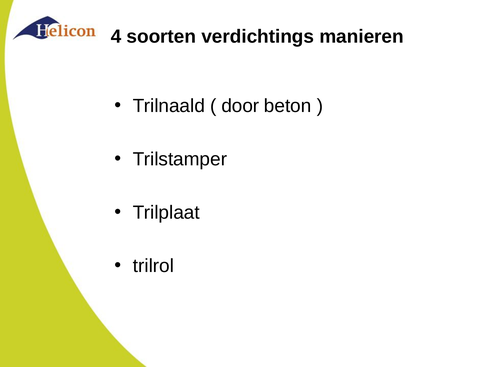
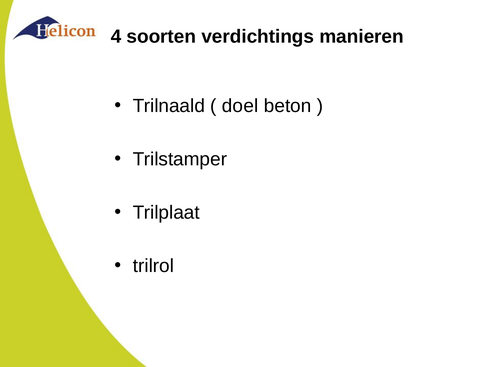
door: door -> doel
